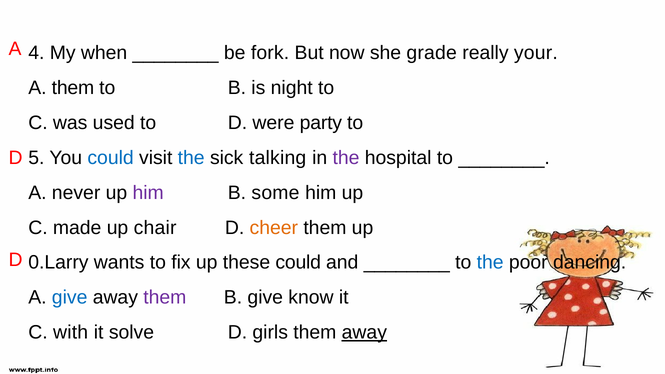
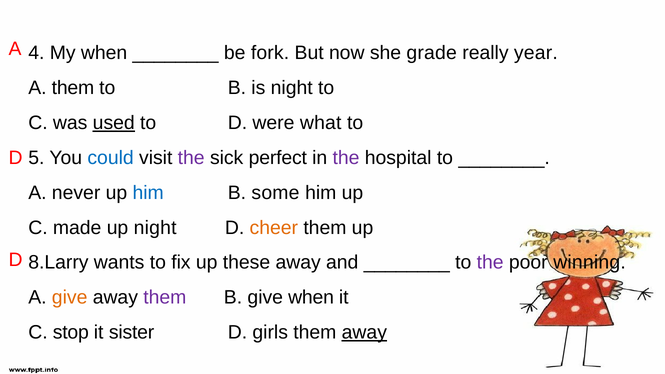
your: your -> year
used underline: none -> present
party: party -> what
the at (191, 158) colour: blue -> purple
talking: talking -> perfect
him at (148, 193) colour: purple -> blue
up chair: chair -> night
0.Larry: 0.Larry -> 8.Larry
these could: could -> away
the at (490, 263) colour: blue -> purple
dancing: dancing -> winning
give at (70, 298) colour: blue -> orange
give know: know -> when
with: with -> stop
solve: solve -> sister
